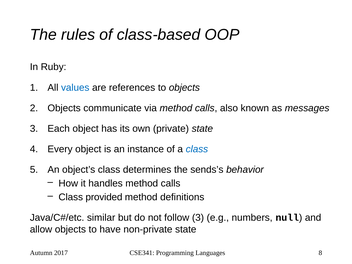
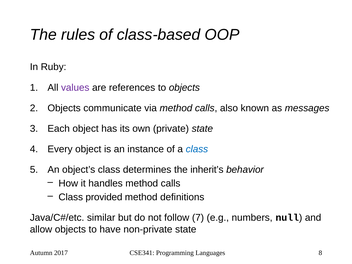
values colour: blue -> purple
sends’s: sends’s -> inherit’s
follow 3: 3 -> 7
